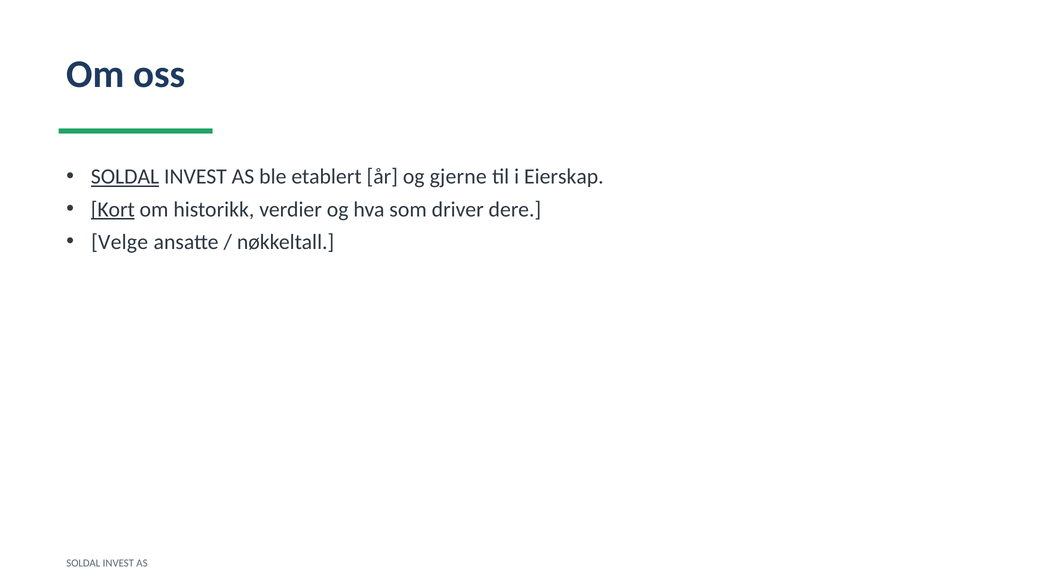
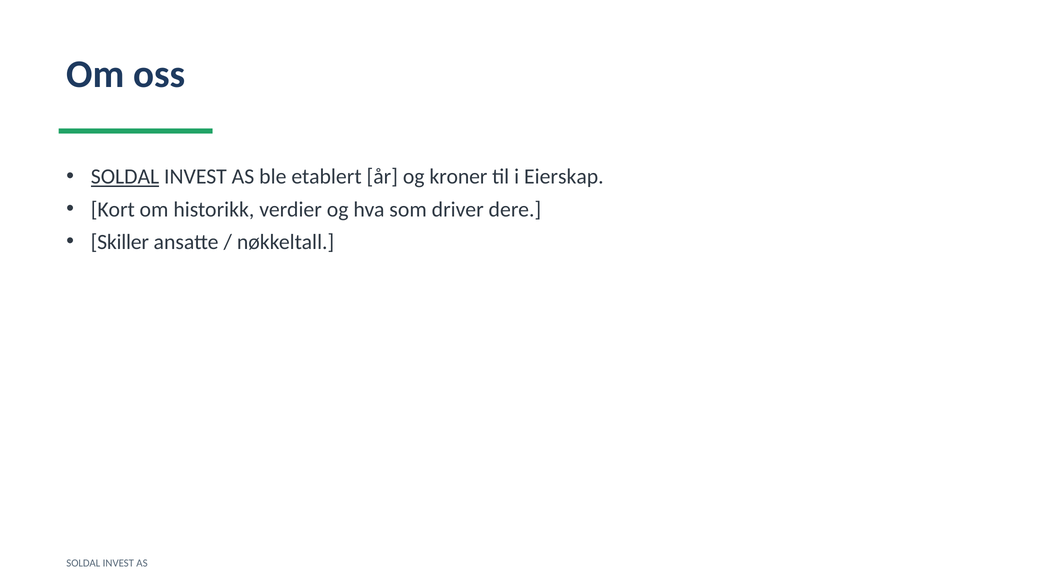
gjerne: gjerne -> kroner
Kort underline: present -> none
Velge: Velge -> Skiller
